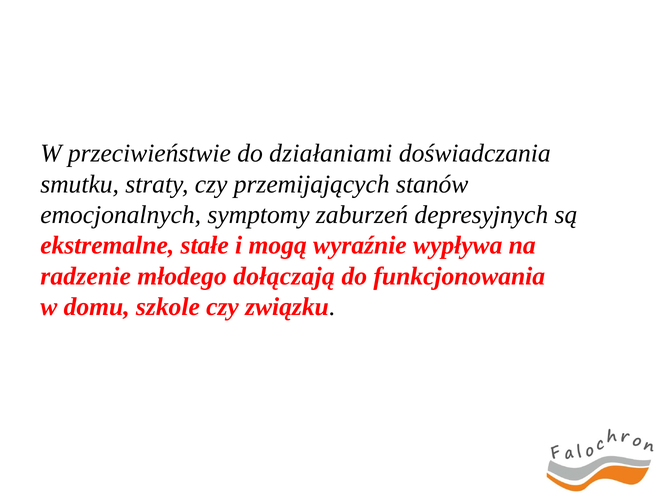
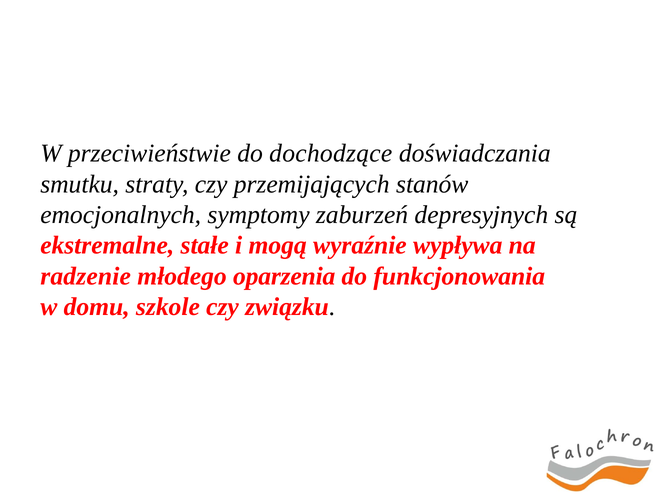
działaniami: działaniami -> dochodzące
dołączają: dołączają -> oparzenia
